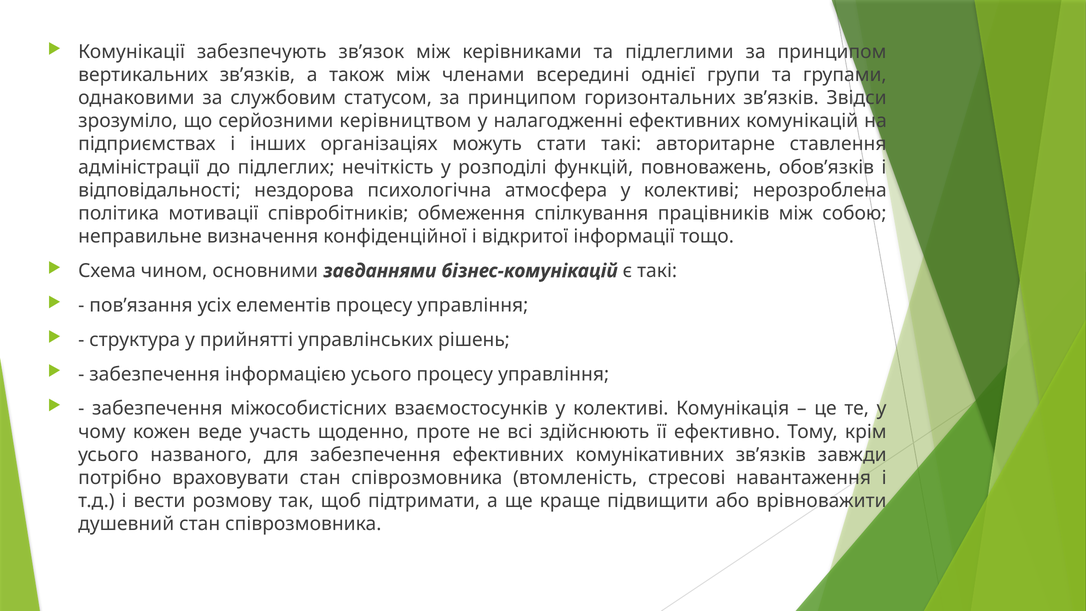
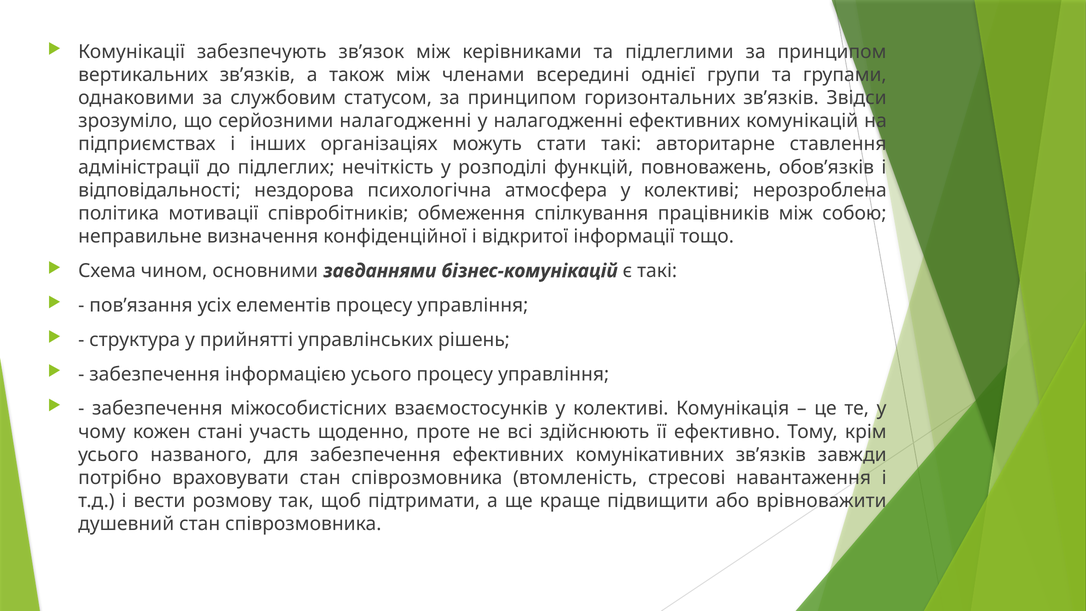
серйозними керівництвом: керівництвом -> налагодженні
веде: веде -> стані
